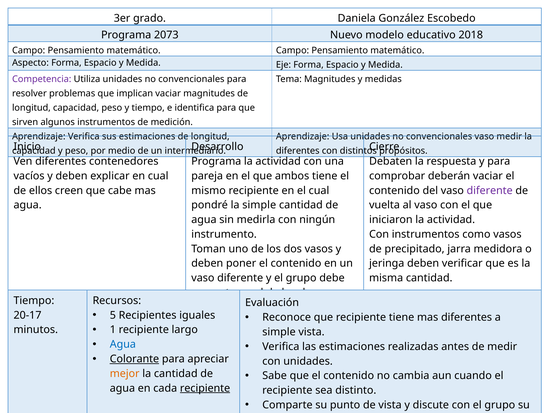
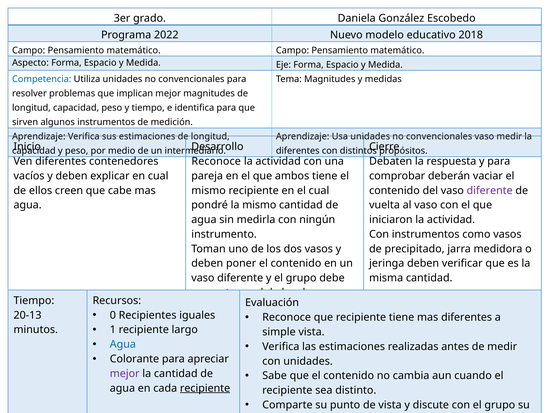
2073: 2073 -> 2022
Competencia colour: purple -> blue
implican vaciar: vaciar -> mejor
Programa at (216, 161): Programa -> Reconoce
la simple: simple -> mismo
5: 5 -> 0
20-17: 20-17 -> 20-13
Colorante underline: present -> none
mejor at (125, 374) colour: orange -> purple
